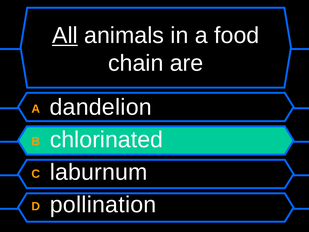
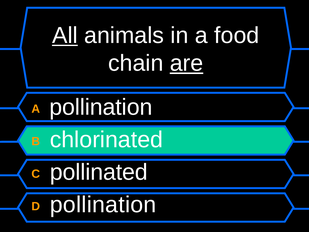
are underline: none -> present
A dandelion: dandelion -> pollination
laburnum: laburnum -> pollinated
